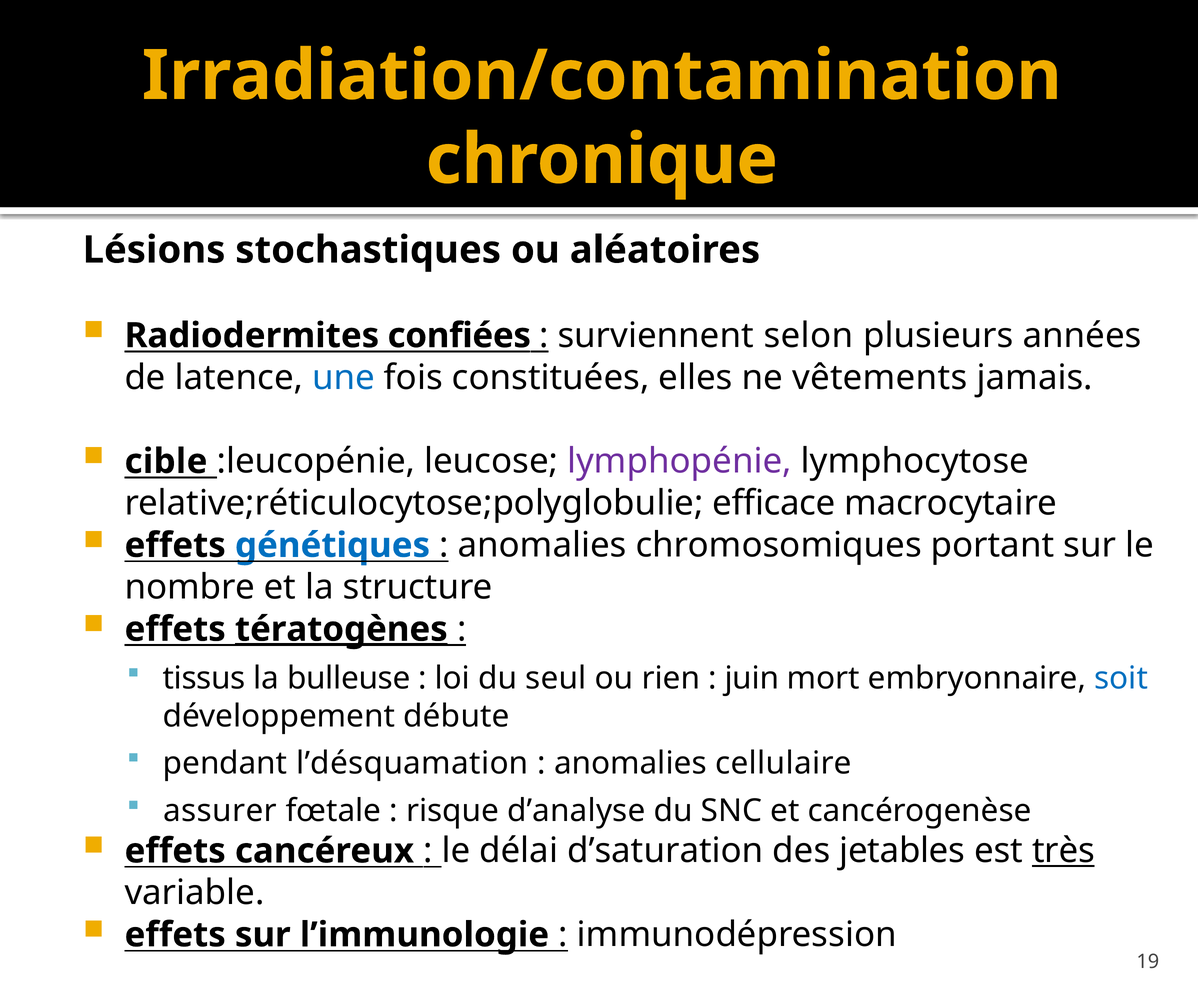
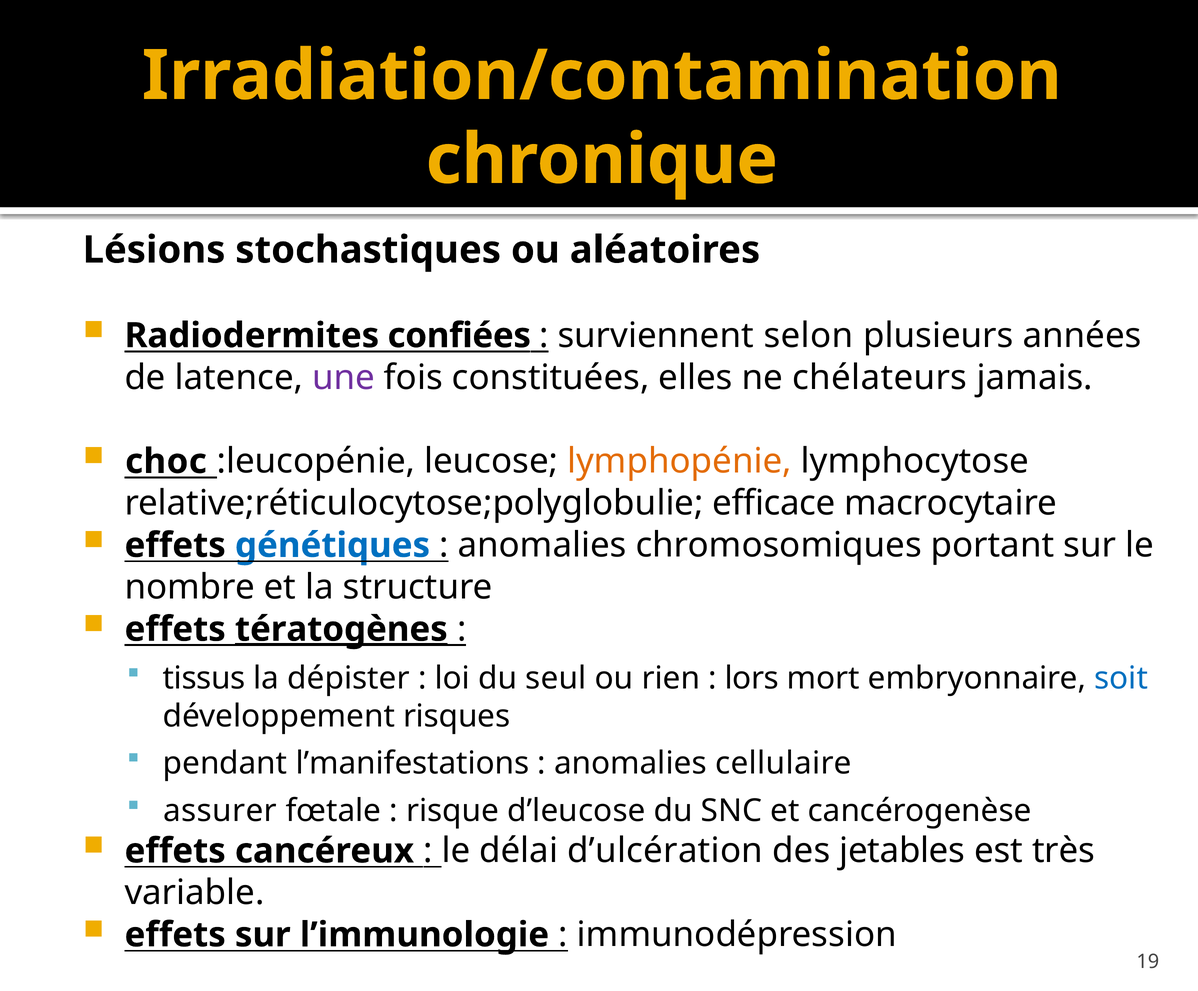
une colour: blue -> purple
vêtements: vêtements -> chélateurs
cible: cible -> choc
lymphopénie colour: purple -> orange
bulleuse: bulleuse -> dépister
juin: juin -> lors
débute: débute -> risques
l’désquamation: l’désquamation -> l’manifestations
d’analyse: d’analyse -> d’leucose
d’saturation: d’saturation -> d’ulcération
très underline: present -> none
